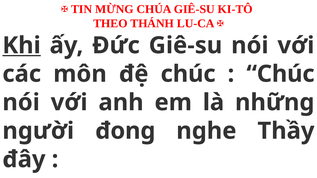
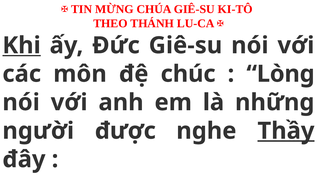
Chúc at (281, 74): Chúc -> Lòng
đong: đong -> được
Thầy underline: none -> present
